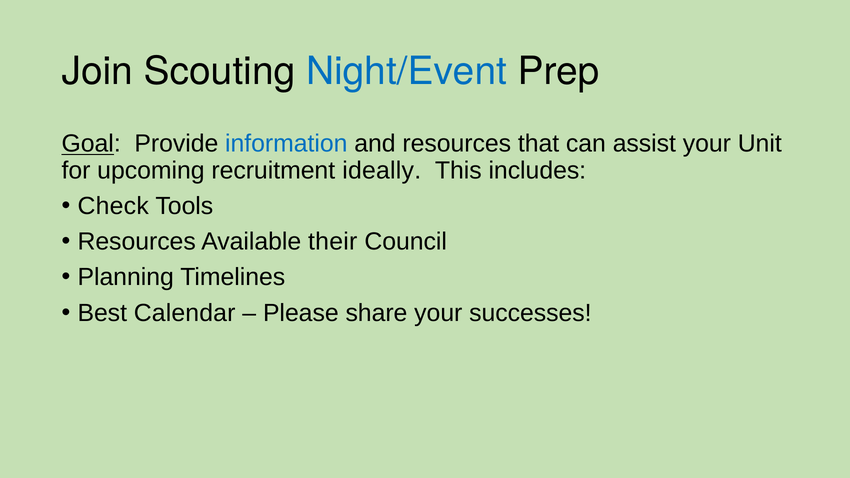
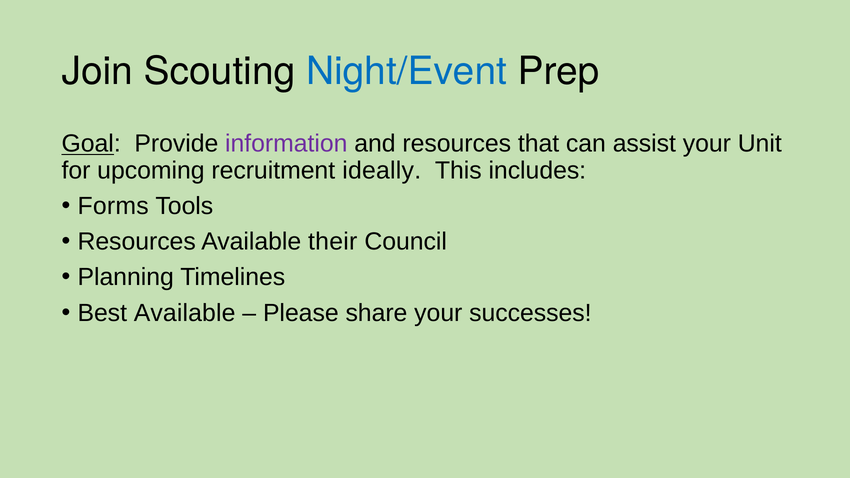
information colour: blue -> purple
Check: Check -> Forms
Best Calendar: Calendar -> Available
